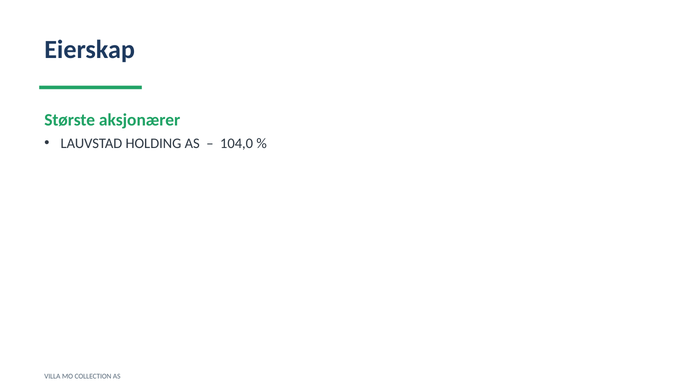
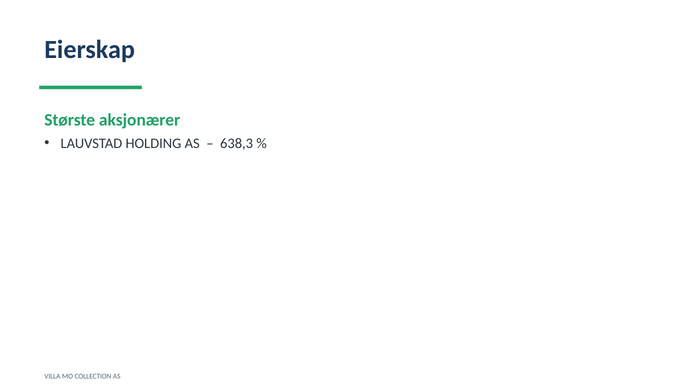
104,0: 104,0 -> 638,3
